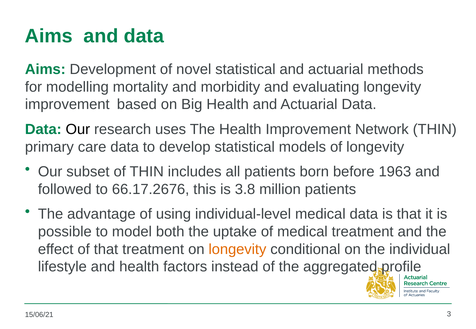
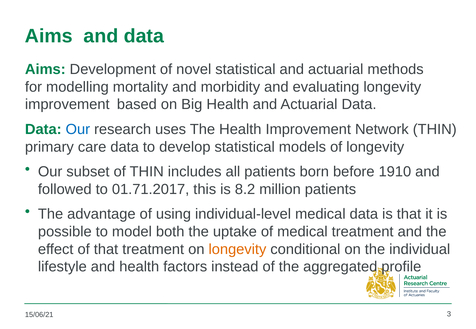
Our at (78, 130) colour: black -> blue
1963: 1963 -> 1910
66.17.2676: 66.17.2676 -> 01.71.2017
3.8: 3.8 -> 8.2
